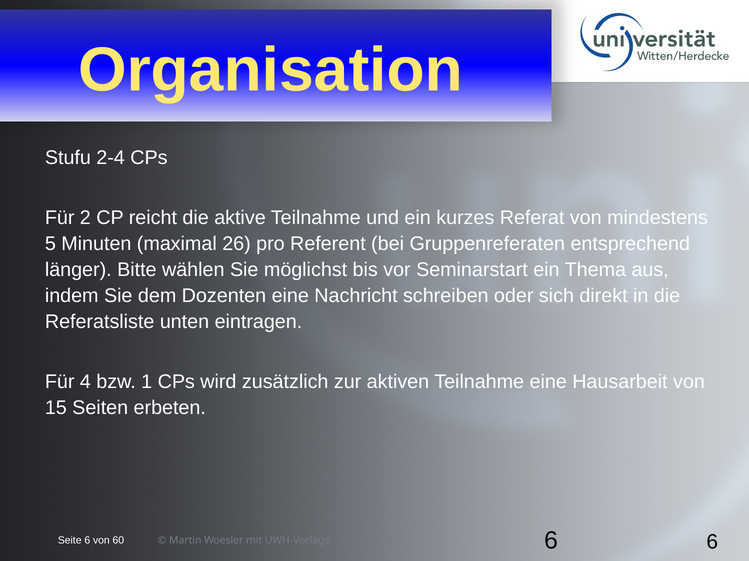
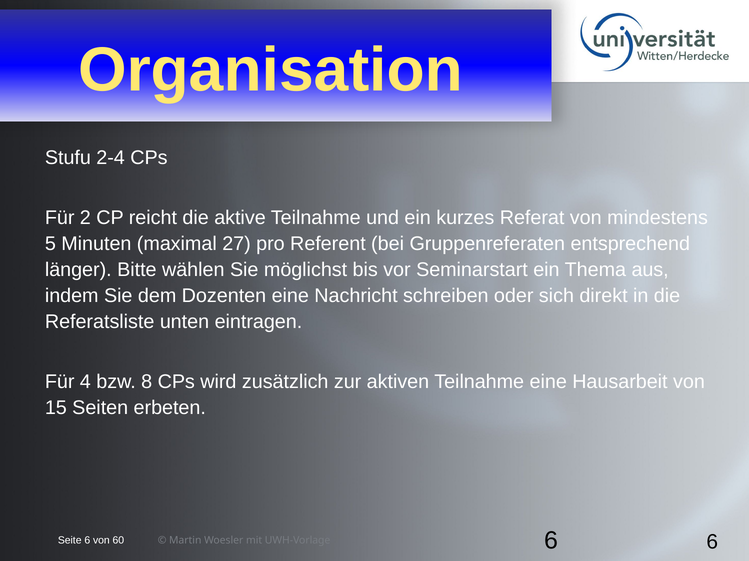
26: 26 -> 27
1: 1 -> 8
